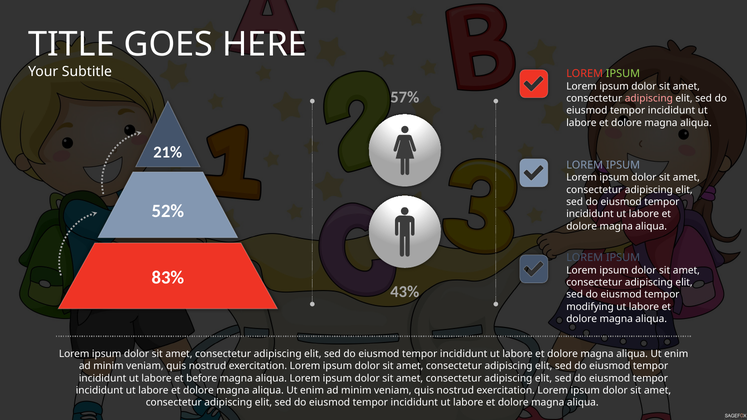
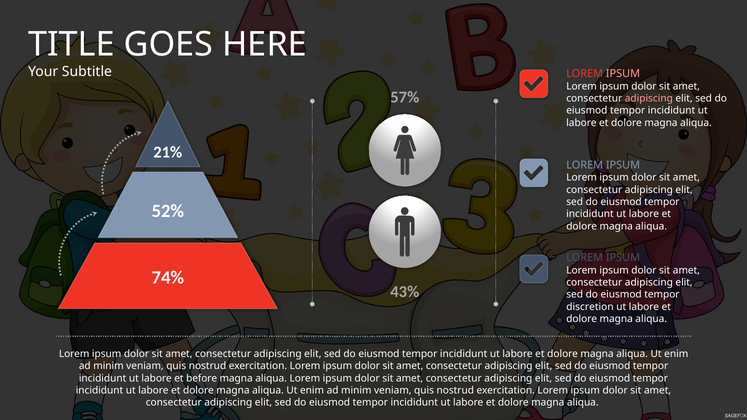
IPSUM at (623, 74) colour: light green -> pink
83%: 83% -> 74%
modifying: modifying -> discretion
